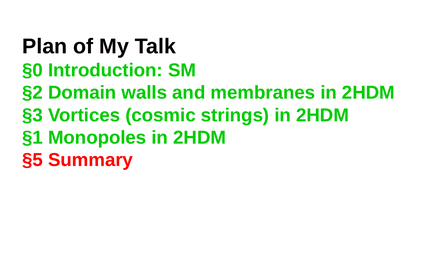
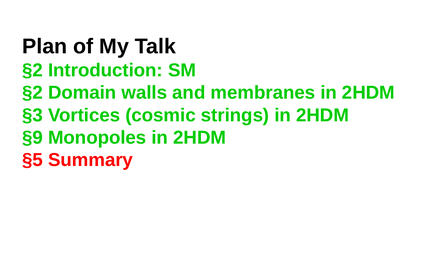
§0 at (33, 70): §0 -> §2
§1: §1 -> §9
